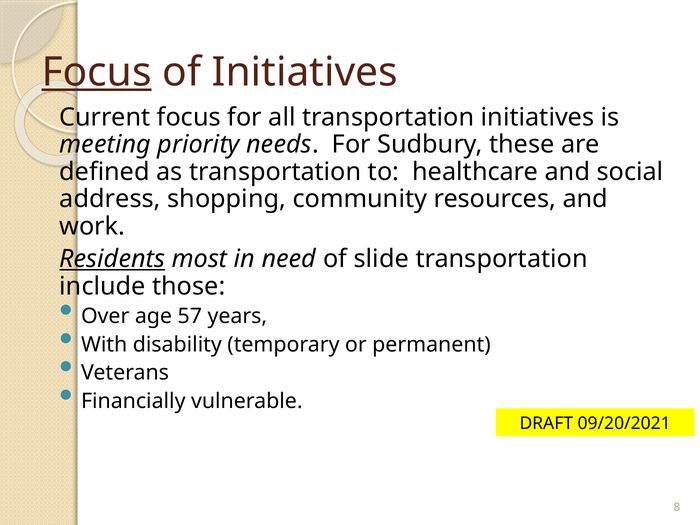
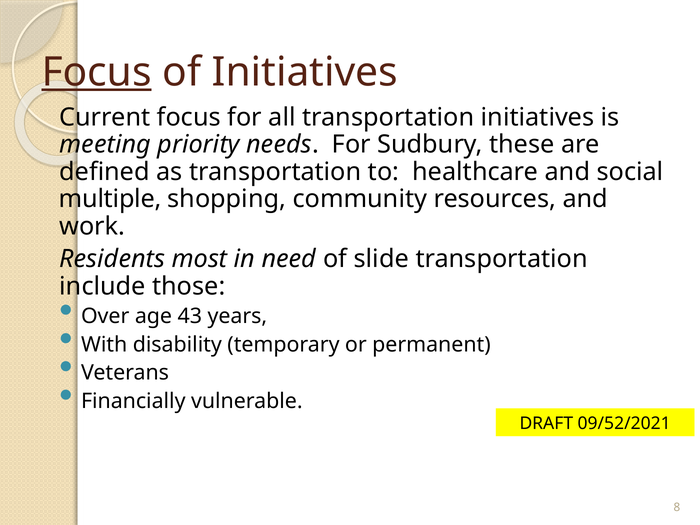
address: address -> multiple
Residents underline: present -> none
57: 57 -> 43
09/20/2021: 09/20/2021 -> 09/52/2021
